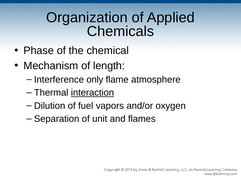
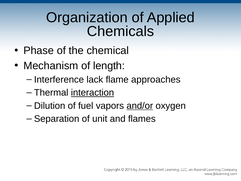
only: only -> lack
atmosphere: atmosphere -> approaches
and/or underline: none -> present
